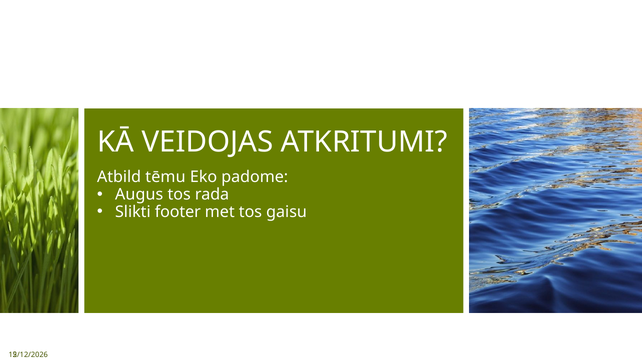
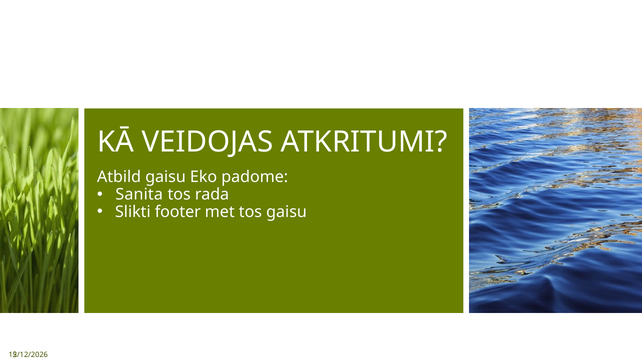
Atbild tēmu: tēmu -> gaisu
Augus: Augus -> Sanita
